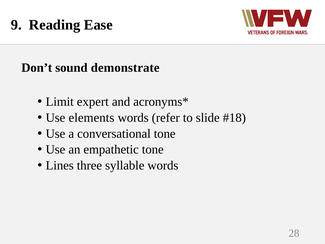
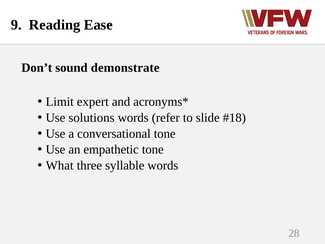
elements: elements -> solutions
Lines: Lines -> What
